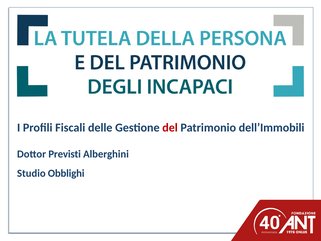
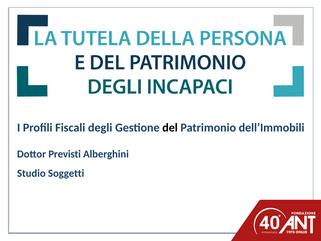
delle: delle -> degli
del colour: red -> black
Obblighi: Obblighi -> Soggetti
